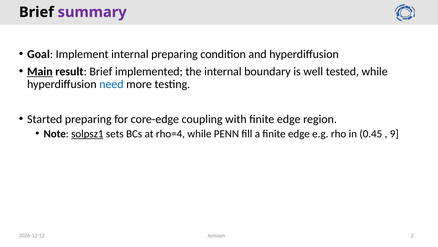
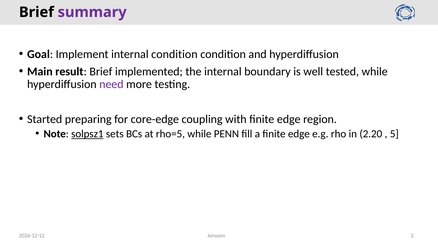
internal preparing: preparing -> condition
Main underline: present -> none
need colour: blue -> purple
rho=4: rho=4 -> rho=5
0.45: 0.45 -> 2.20
9: 9 -> 5
